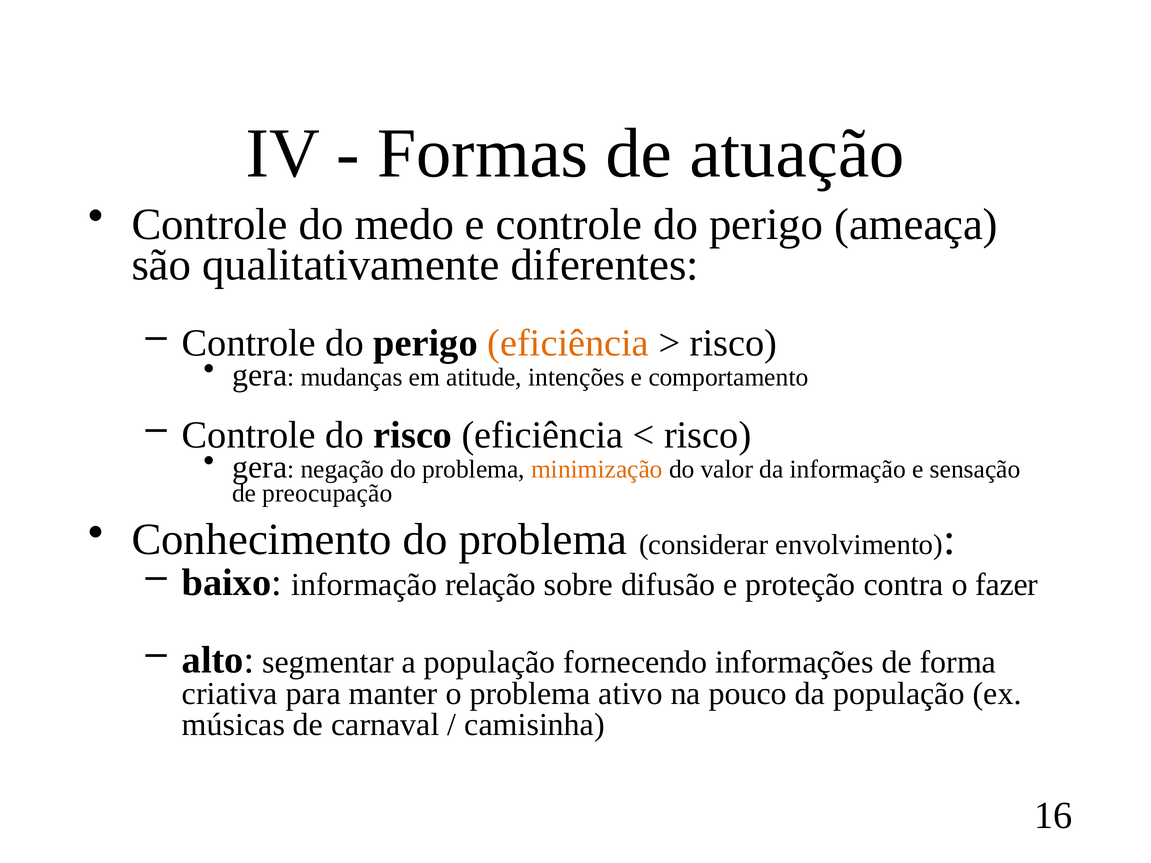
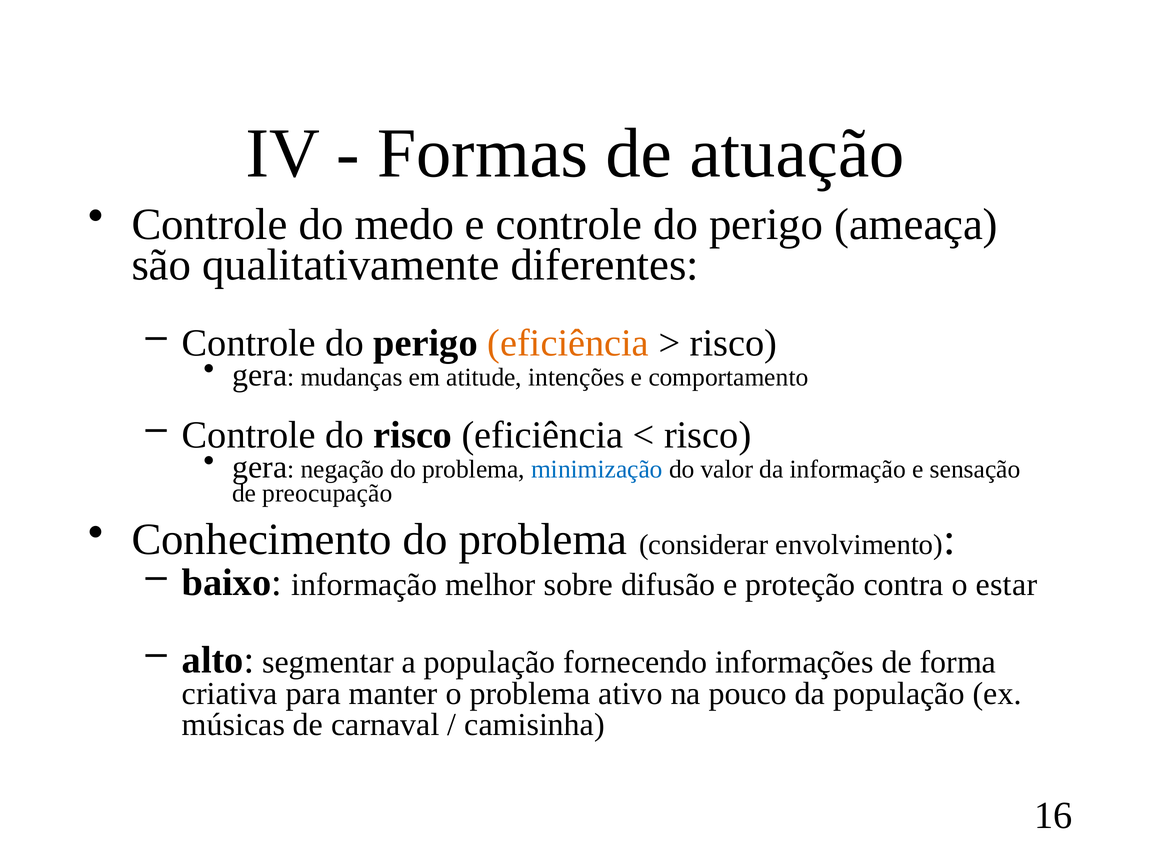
minimização colour: orange -> blue
relação: relação -> melhor
fazer: fazer -> estar
